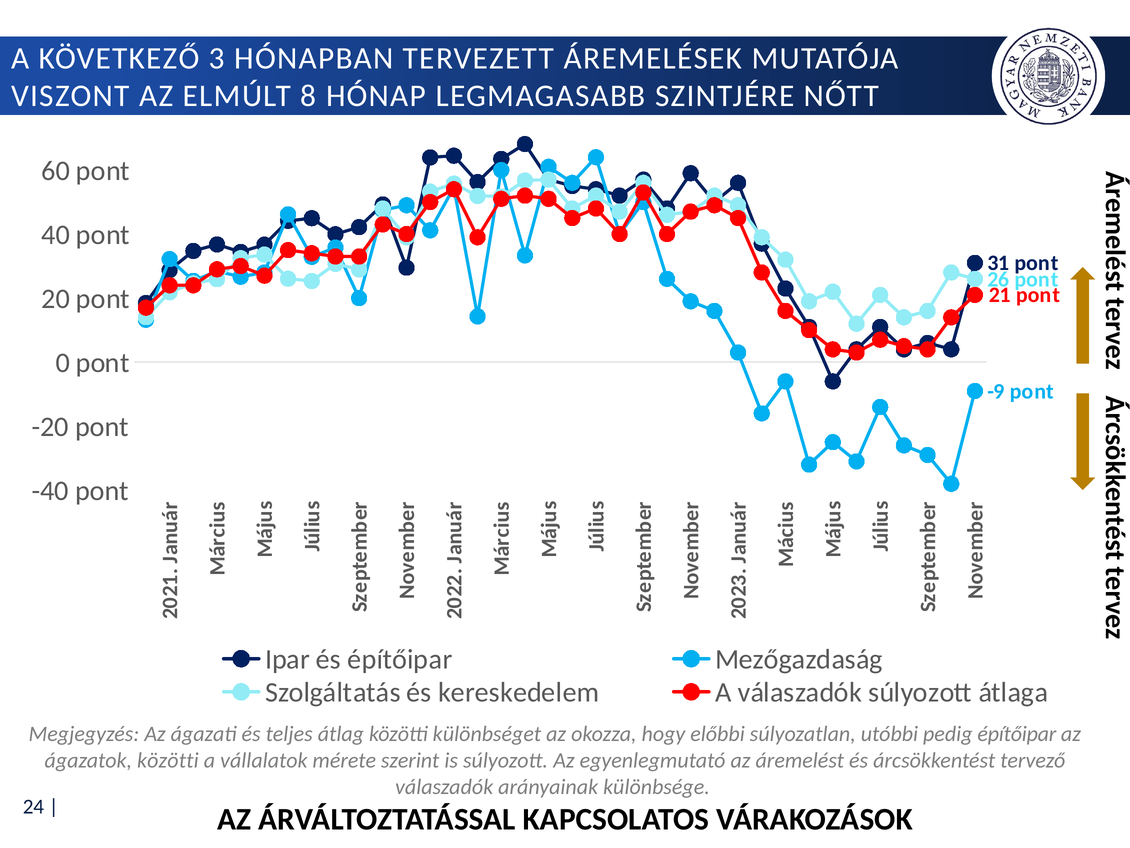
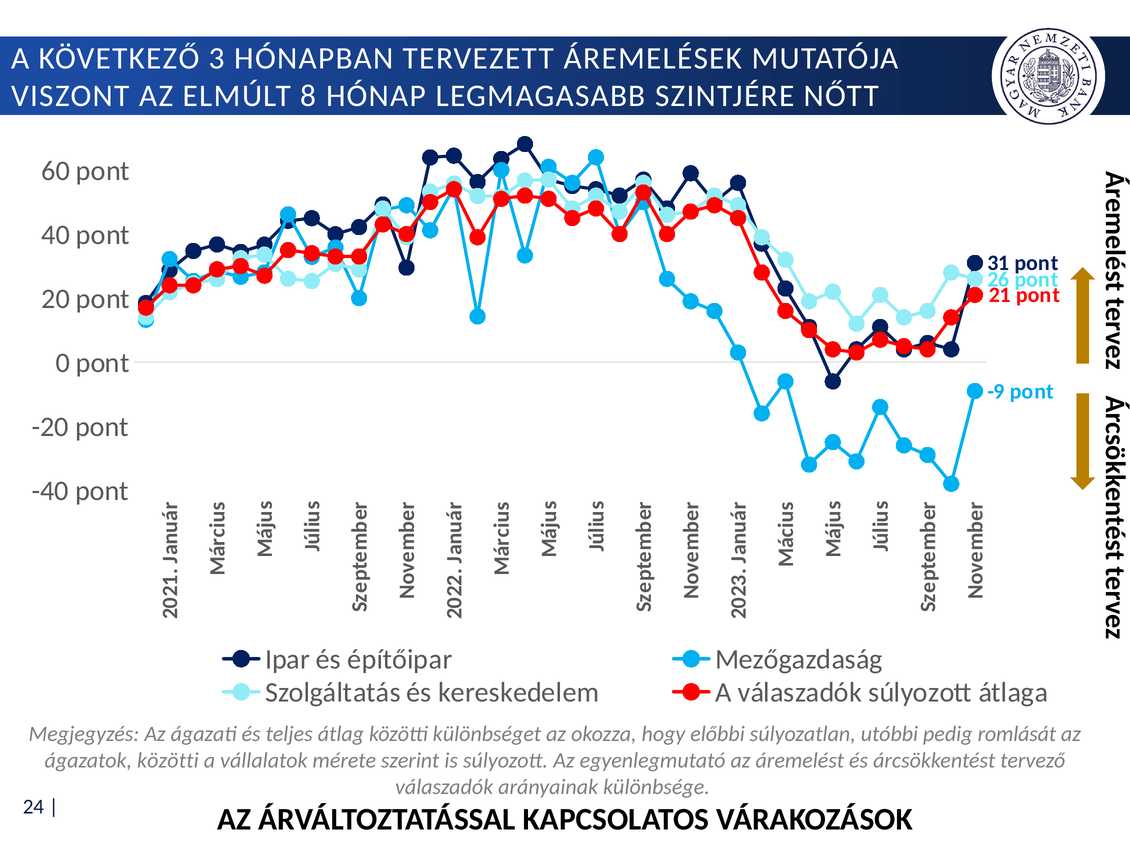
pedig építőipar: építőipar -> romlását
